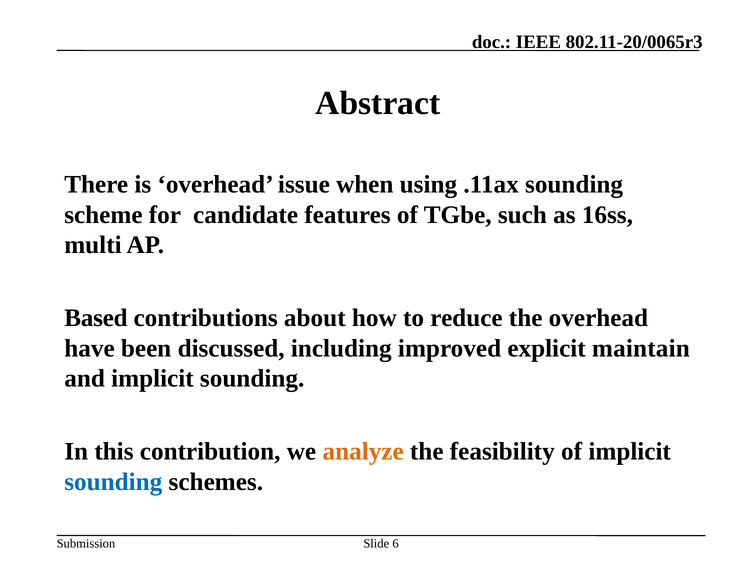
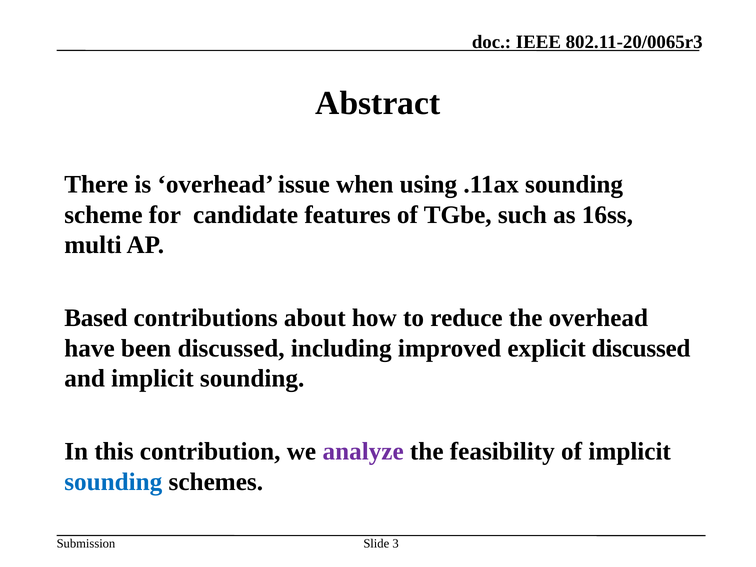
explicit maintain: maintain -> discussed
analyze colour: orange -> purple
6: 6 -> 3
